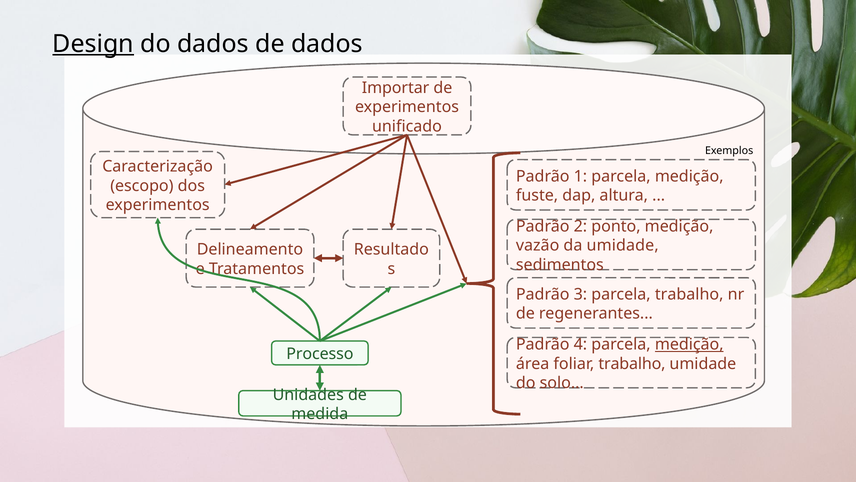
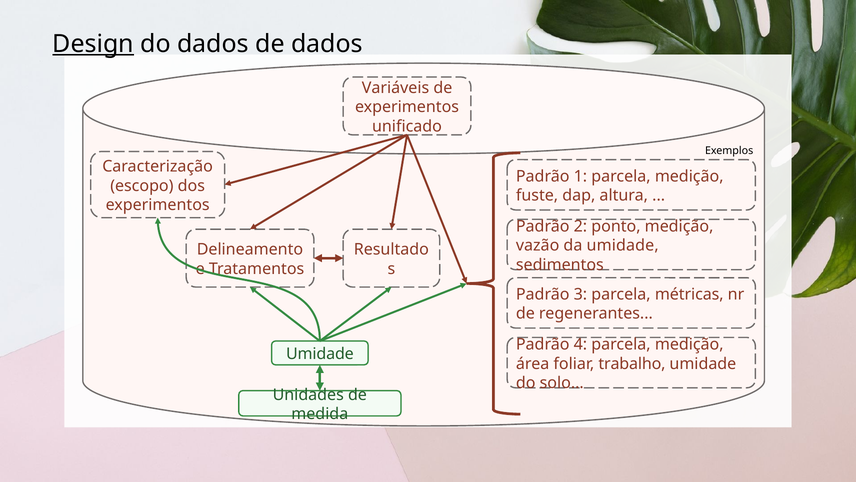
Importar: Importar -> Variáveis
parcela trabalho: trabalho -> métricas
medição at (689, 344) underline: present -> none
Processo at (320, 354): Processo -> Umidade
